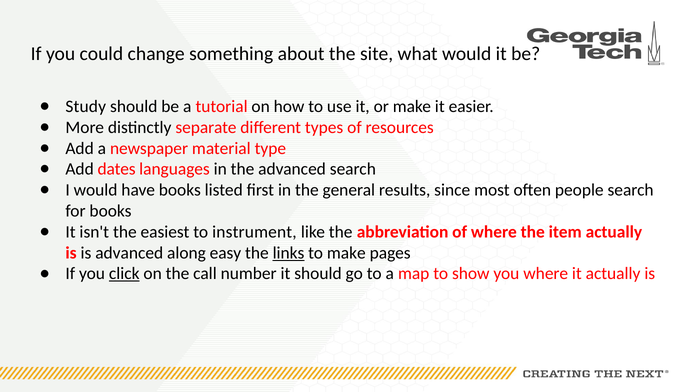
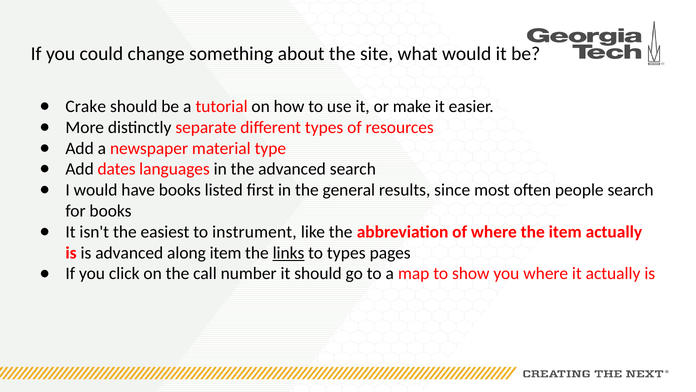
Study: Study -> Crake
along easy: easy -> item
to make: make -> types
click underline: present -> none
